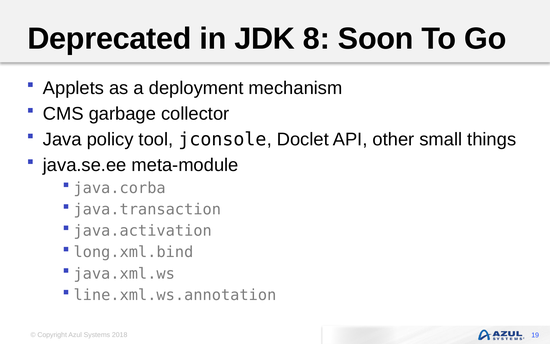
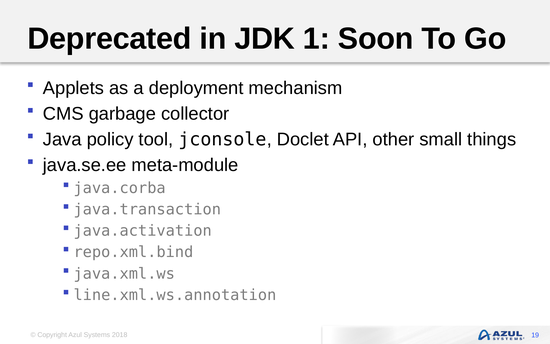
8: 8 -> 1
long.xml.bind: long.xml.bind -> repo.xml.bind
